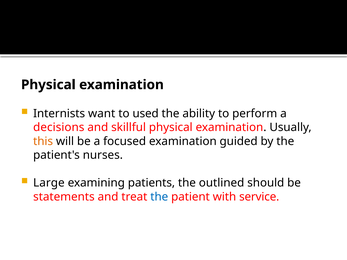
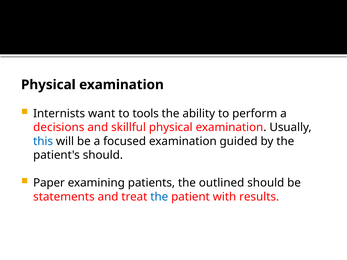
used: used -> tools
this colour: orange -> blue
patient's nurses: nurses -> should
Large: Large -> Paper
service: service -> results
